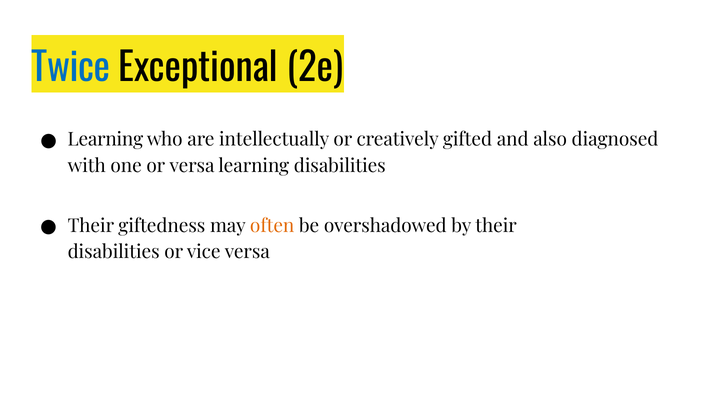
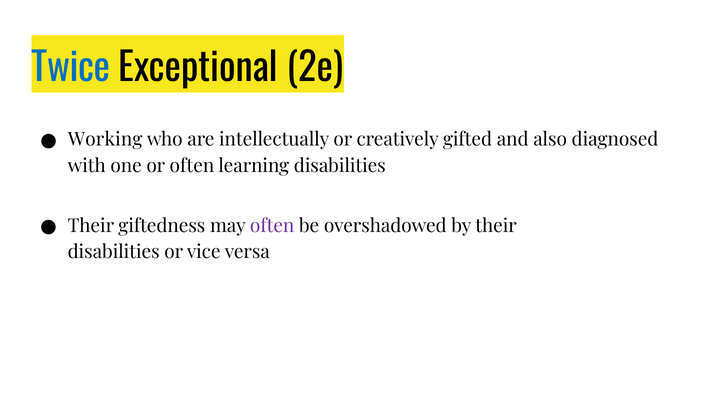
Learning at (105, 140): Learning -> Working
or versa: versa -> often
often at (272, 226) colour: orange -> purple
